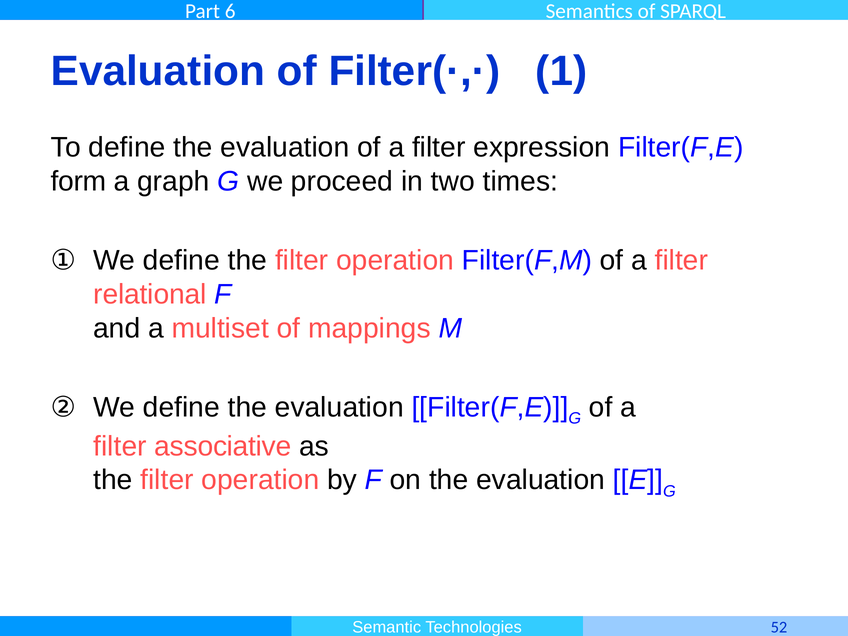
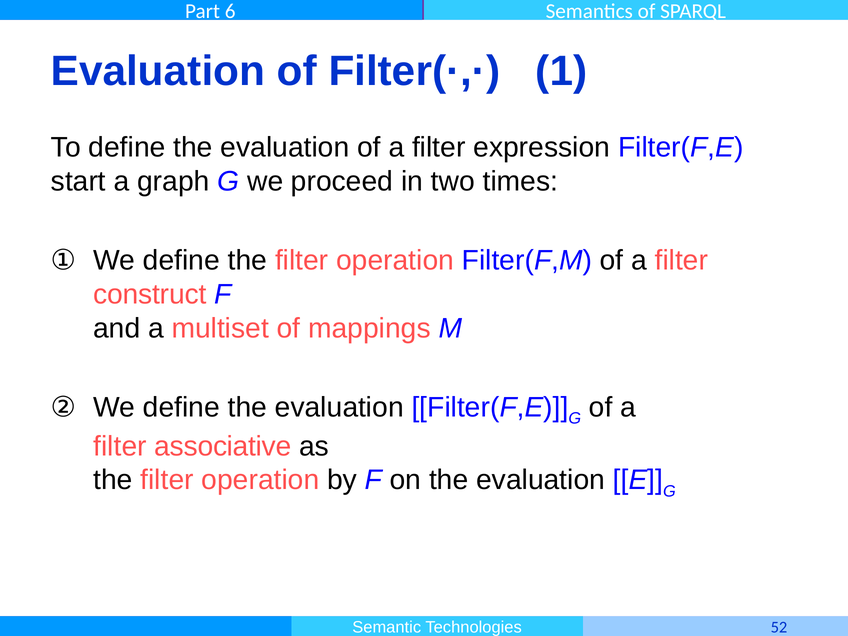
form: form -> start
relational: relational -> construct
